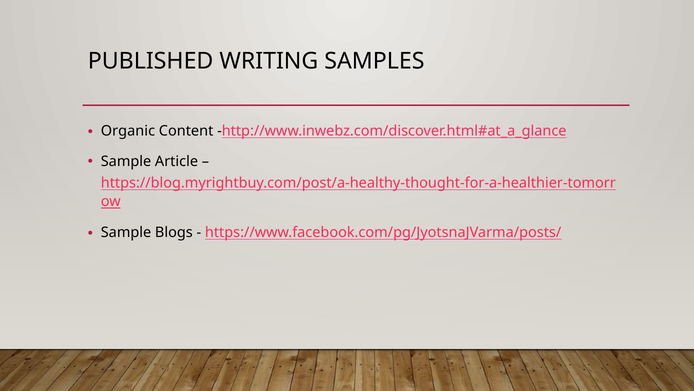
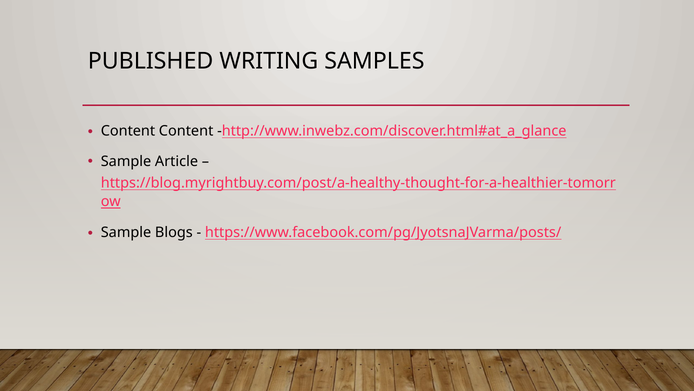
Organic at (128, 131): Organic -> Content
